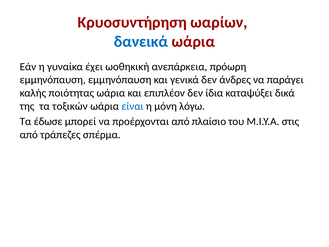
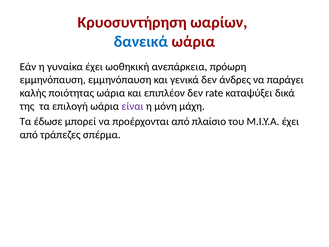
ίδια: ίδια -> rate
τοξικών: τοξικών -> επιλογή
είναι colour: blue -> purple
λόγω: λόγω -> μάχη
Μ.Ι.Υ.Α στις: στις -> έχει
